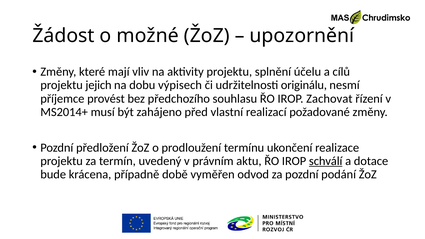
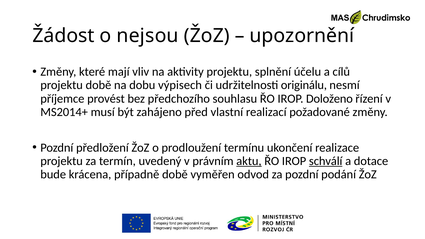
možné: možné -> nejsou
projektu jejich: jejich -> době
Zachovat: Zachovat -> Doloženo
aktu underline: none -> present
